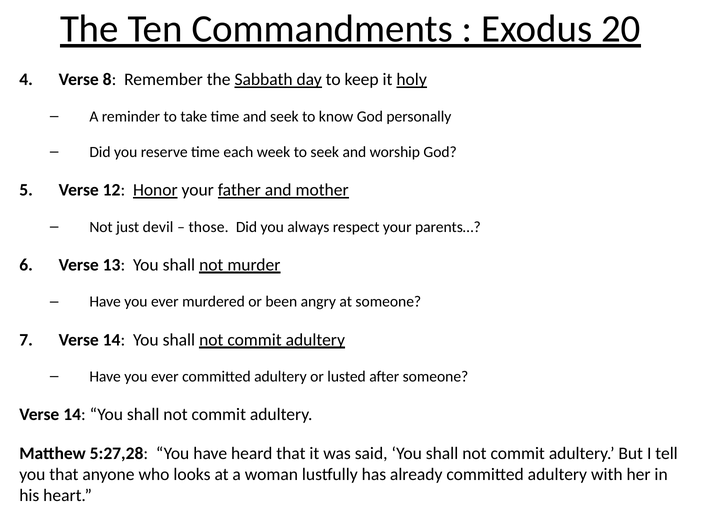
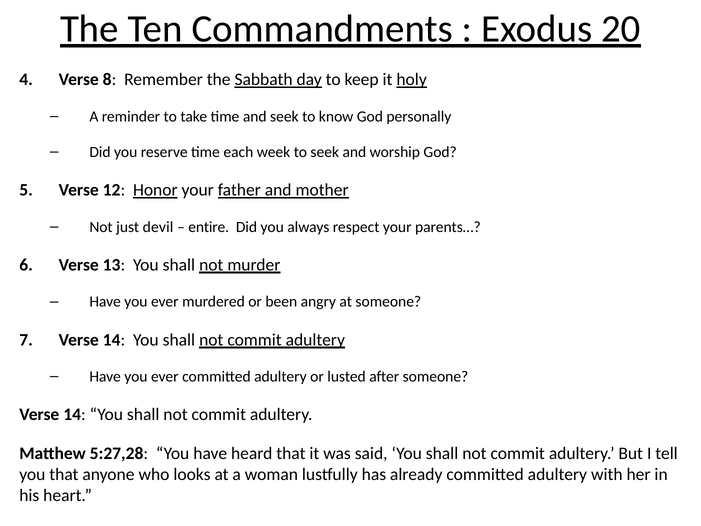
those: those -> entire
